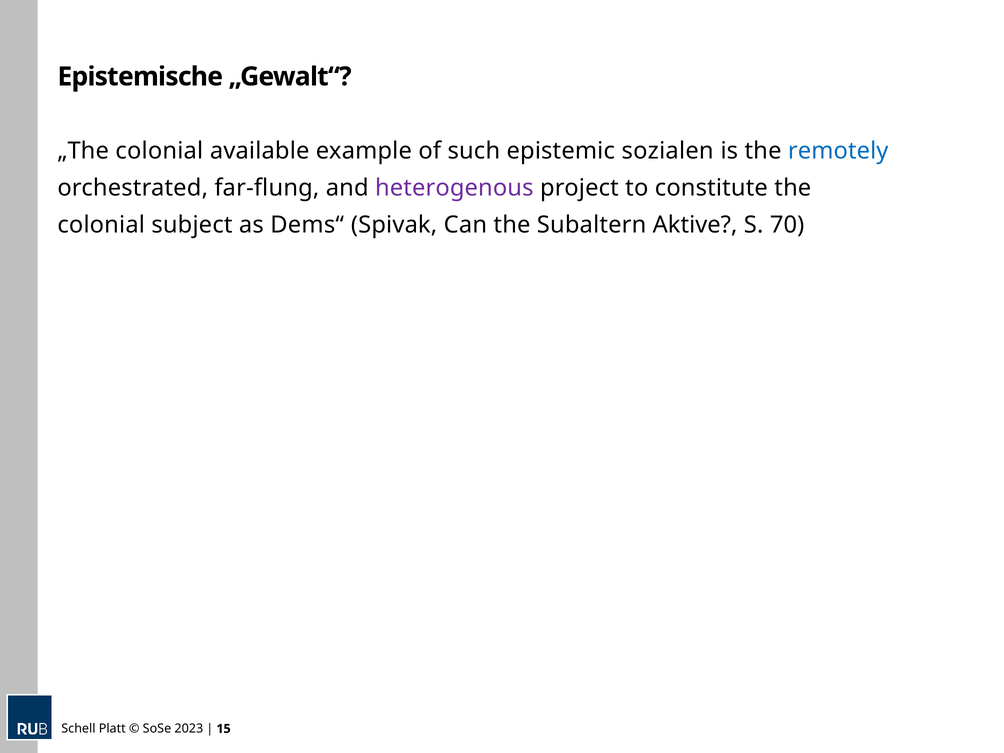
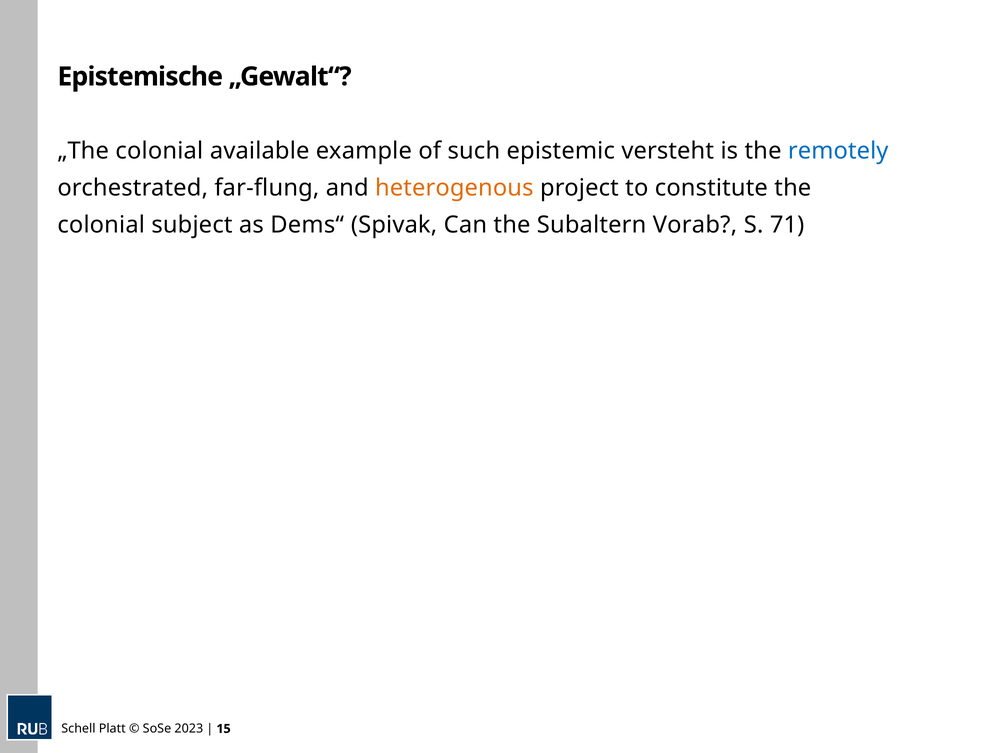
sozialen: sozialen -> versteht
heterogenous colour: purple -> orange
Aktive: Aktive -> Vorab
70: 70 -> 71
